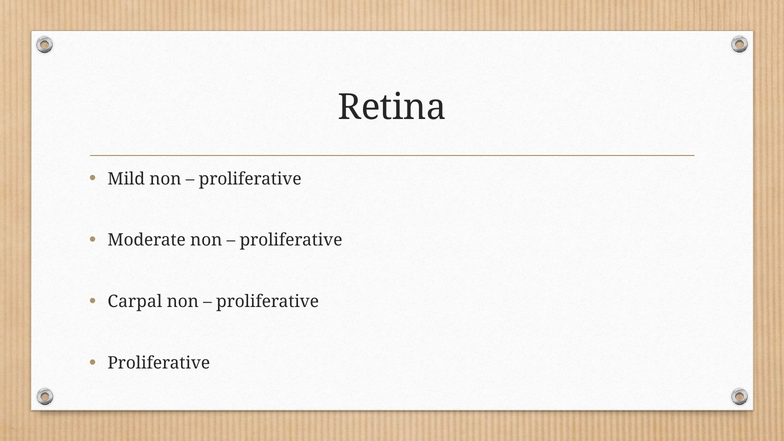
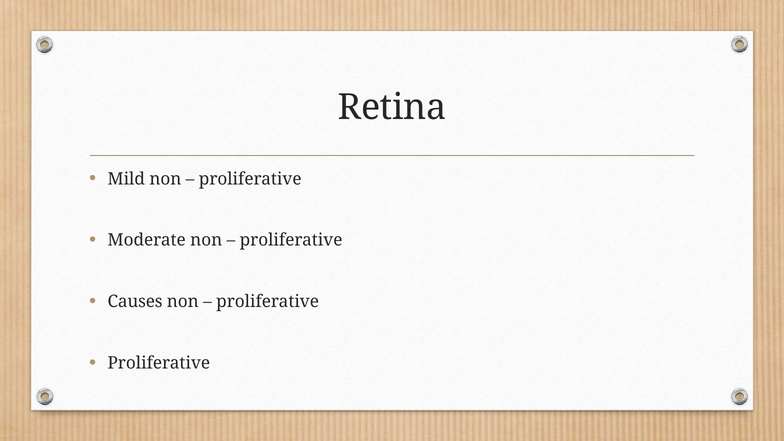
Carpal: Carpal -> Causes
